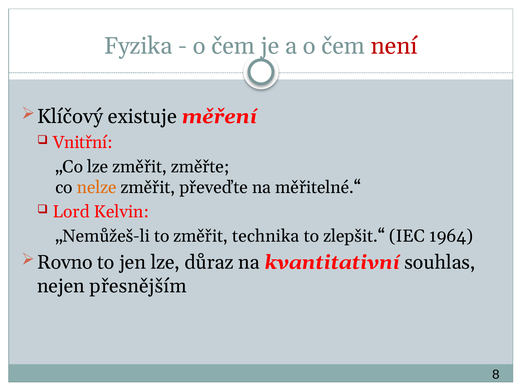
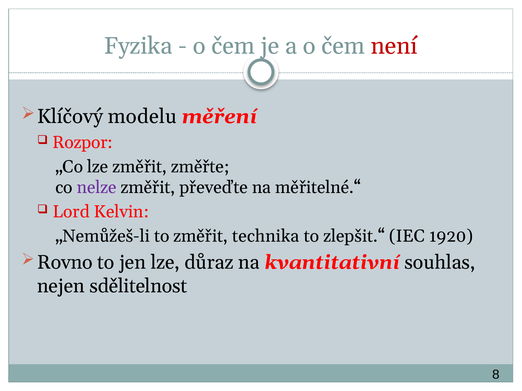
existuje: existuje -> modelu
Vnitřní: Vnitřní -> Rozpor
nelze colour: orange -> purple
1964: 1964 -> 1920
přesnějším: přesnějším -> sdělitelnost
